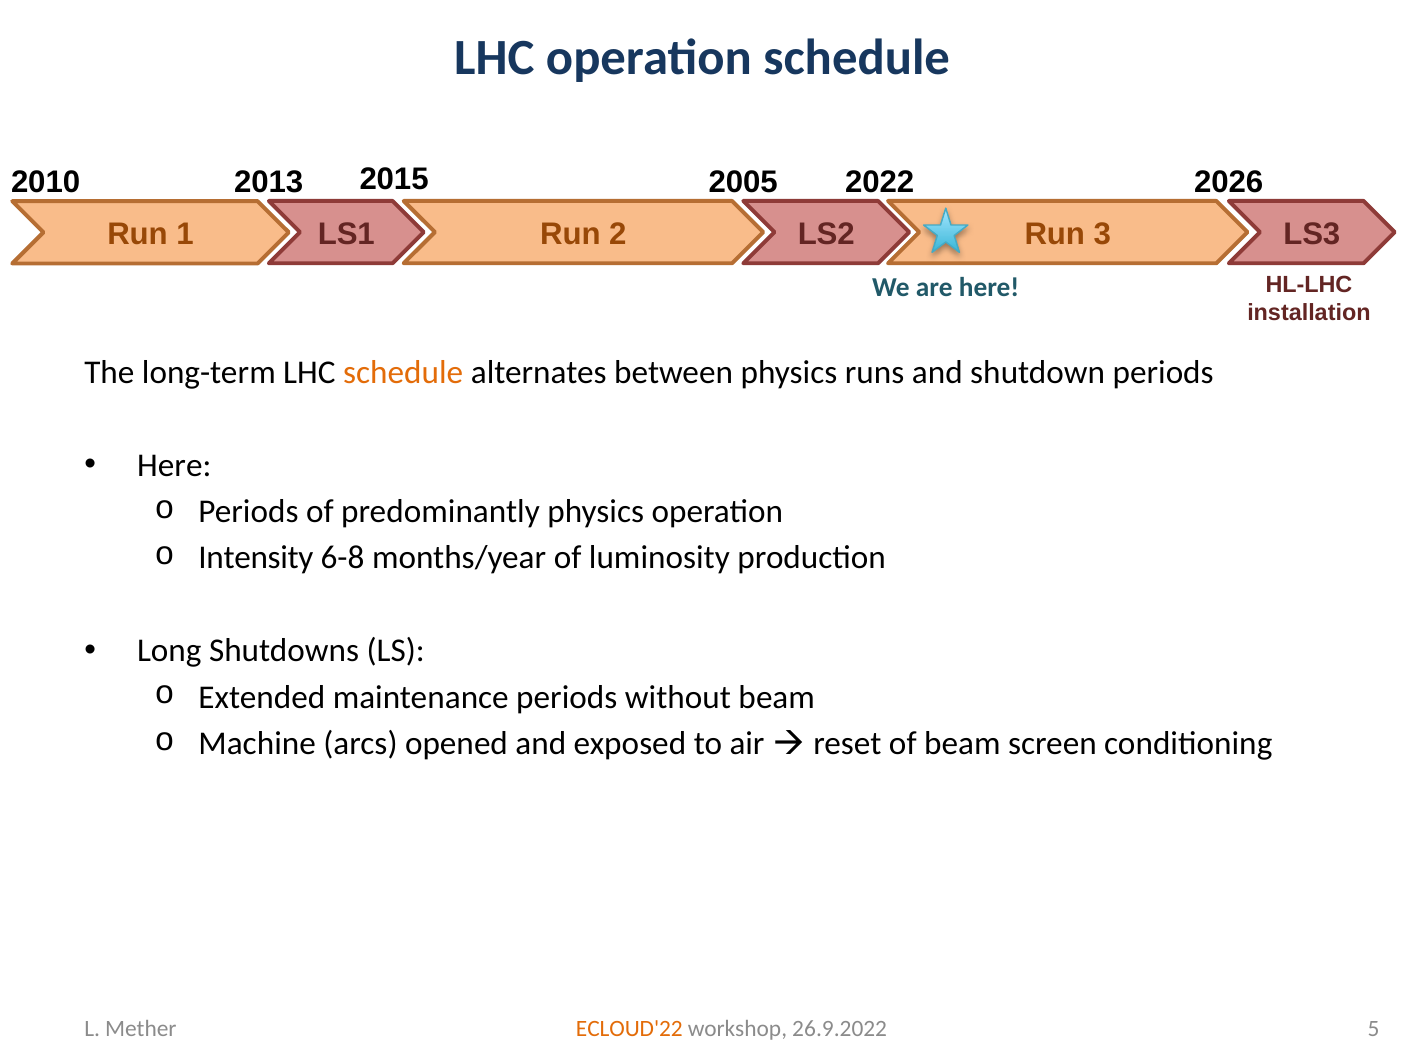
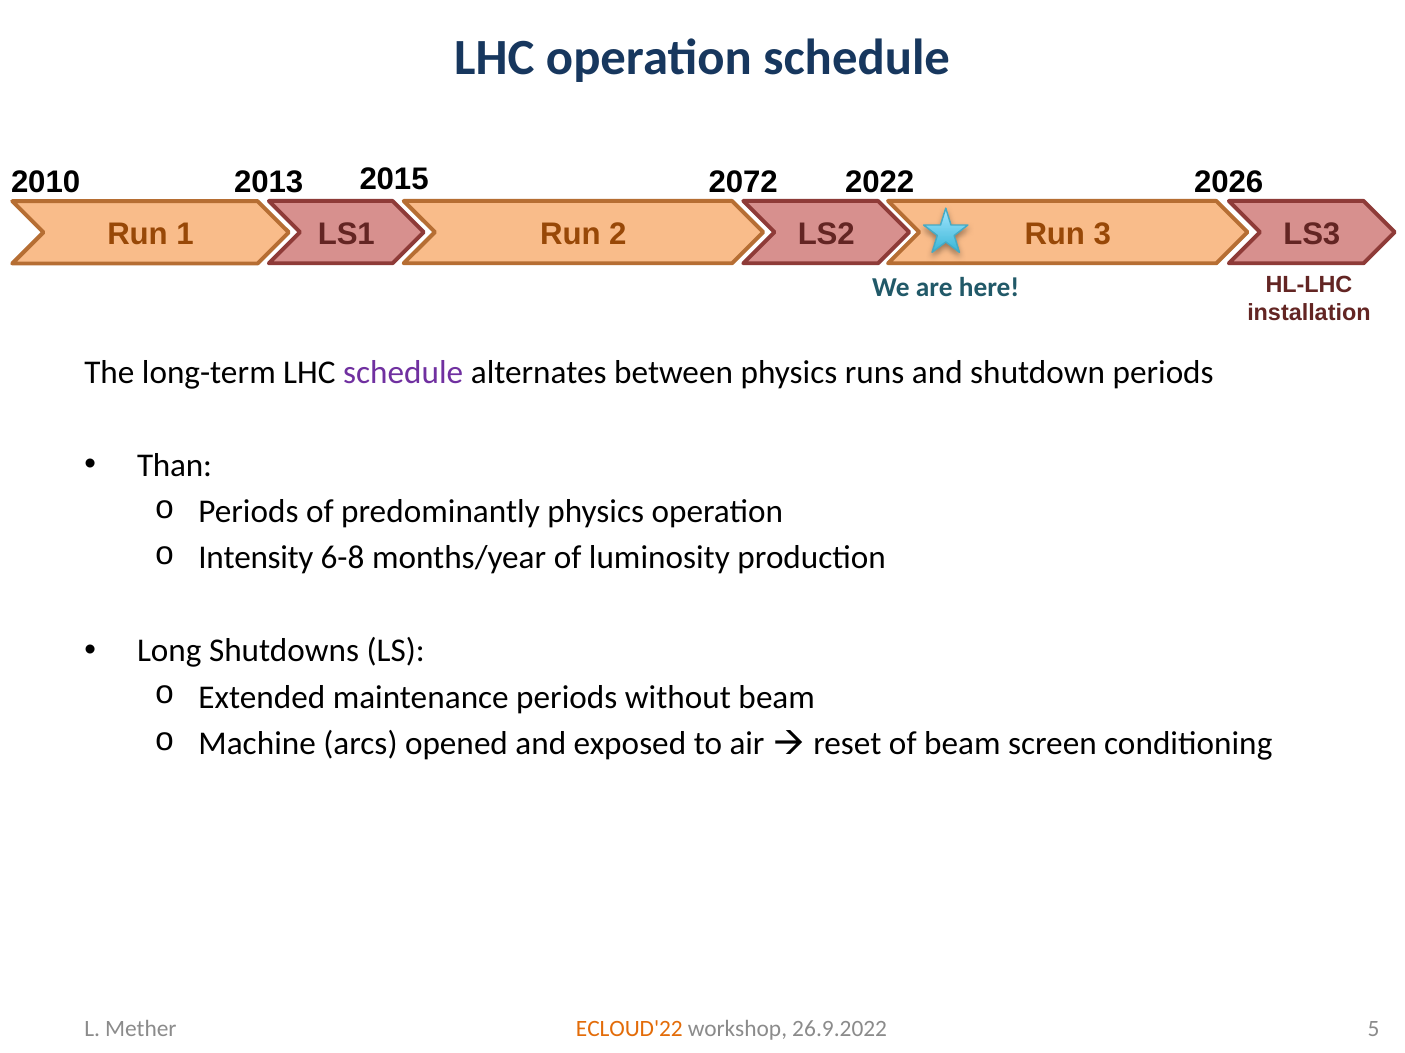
2005: 2005 -> 2072
schedule at (403, 373) colour: orange -> purple
Here at (174, 465): Here -> Than
